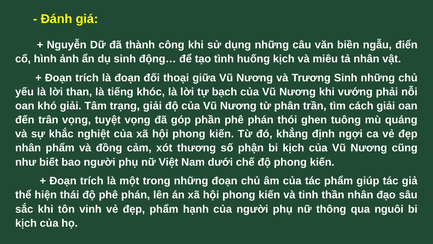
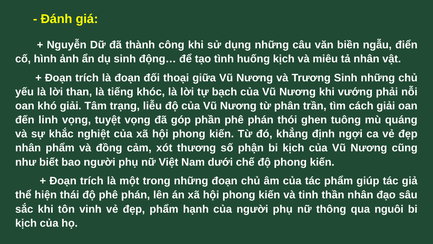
trạng giải: giải -> liễu
trân: trân -> linh
